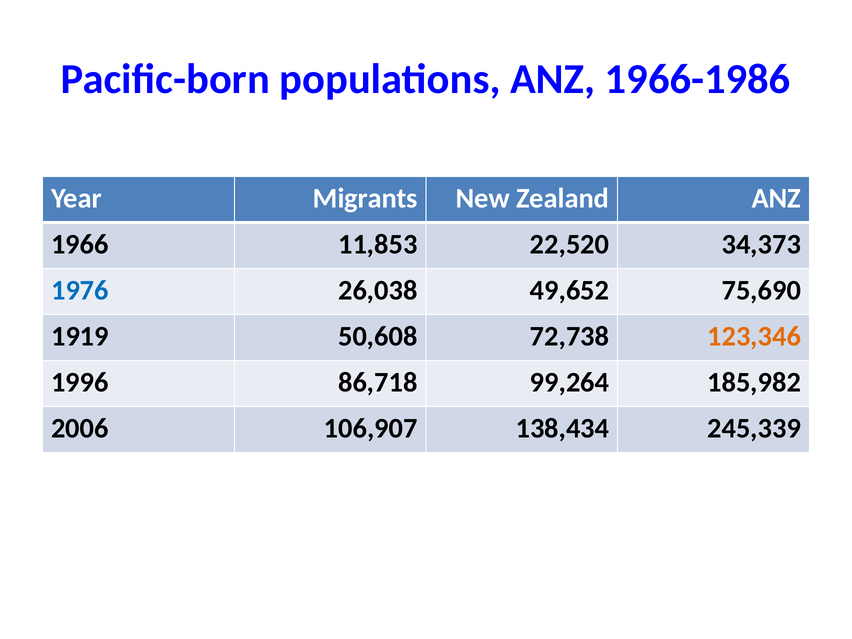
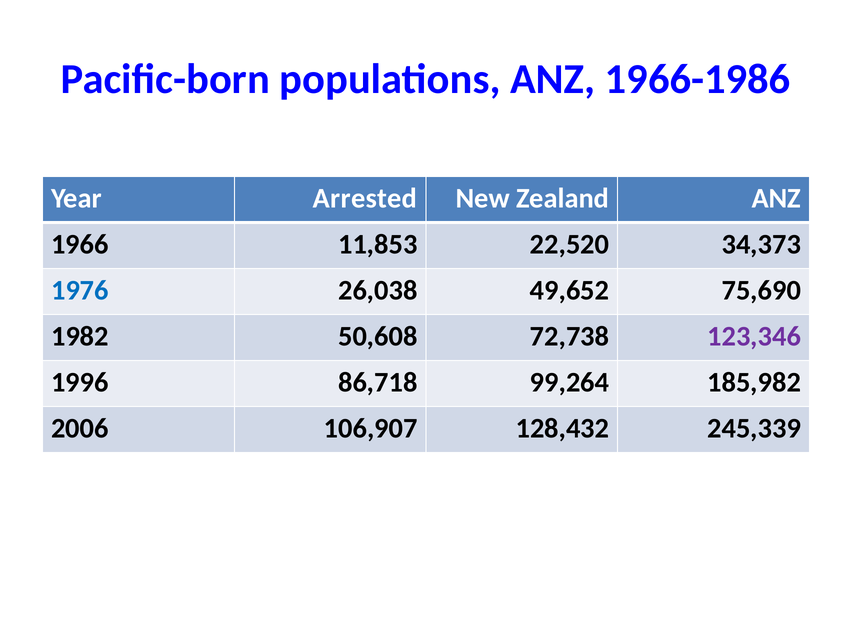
Migrants: Migrants -> Arrested
1919: 1919 -> 1982
123,346 colour: orange -> purple
138,434: 138,434 -> 128,432
